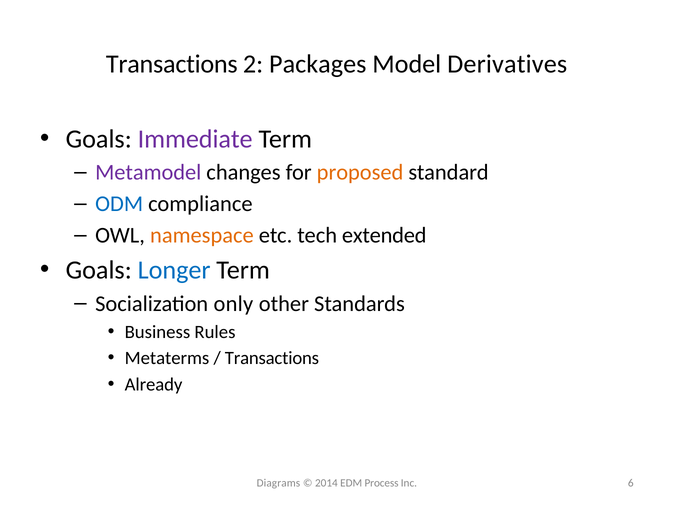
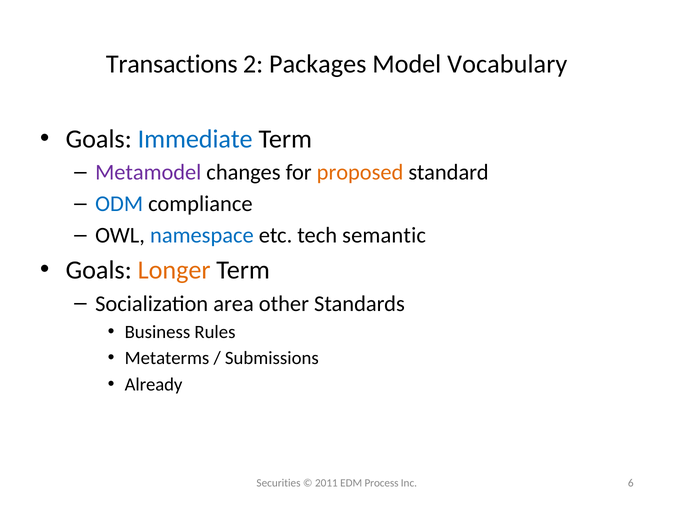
Derivatives: Derivatives -> Vocabulary
Immediate colour: purple -> blue
namespace colour: orange -> blue
extended: extended -> semantic
Longer colour: blue -> orange
only: only -> area
Transactions at (272, 358): Transactions -> Submissions
Diagrams: Diagrams -> Securities
2014: 2014 -> 2011
